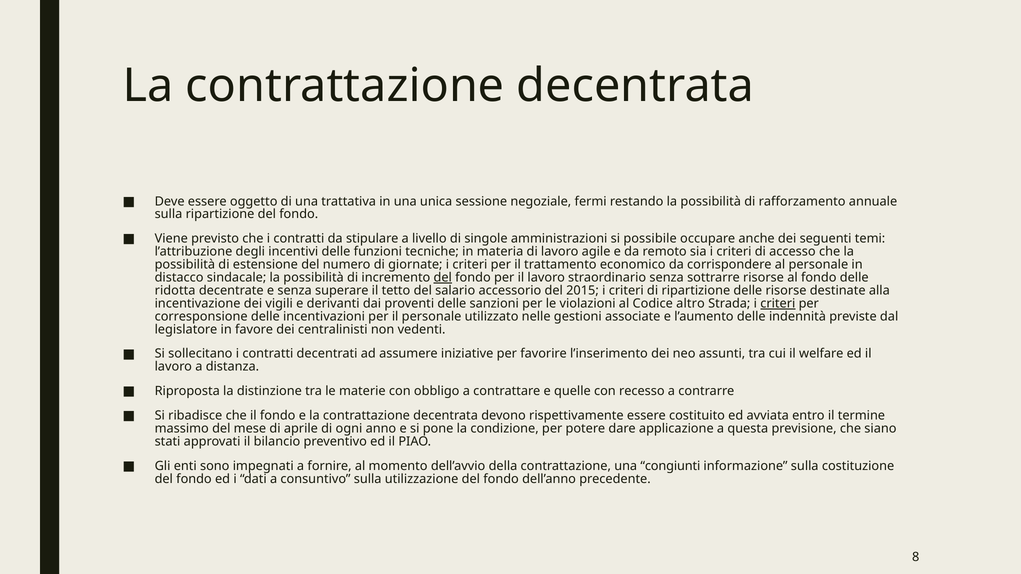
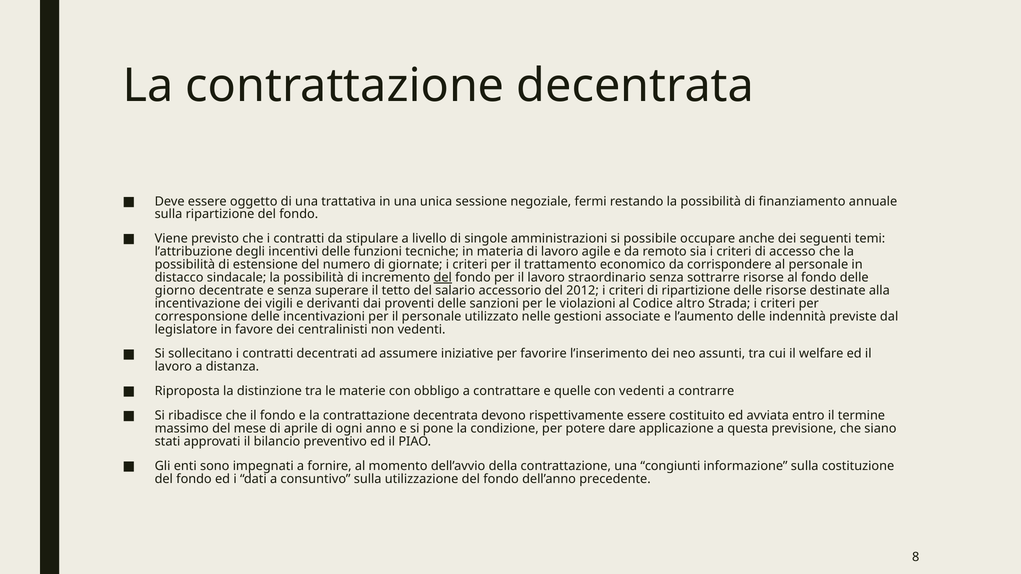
rafforzamento: rafforzamento -> finanziamento
ridotta: ridotta -> giorno
2015: 2015 -> 2012
criteri at (778, 304) underline: present -> none
con recesso: recesso -> vedenti
